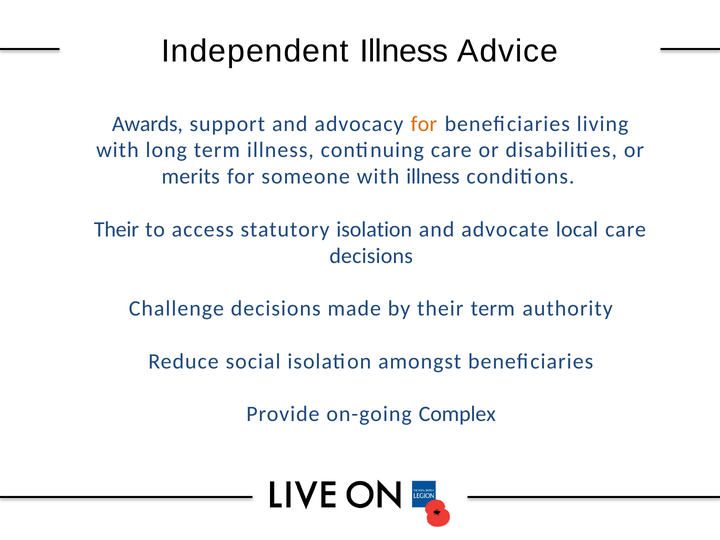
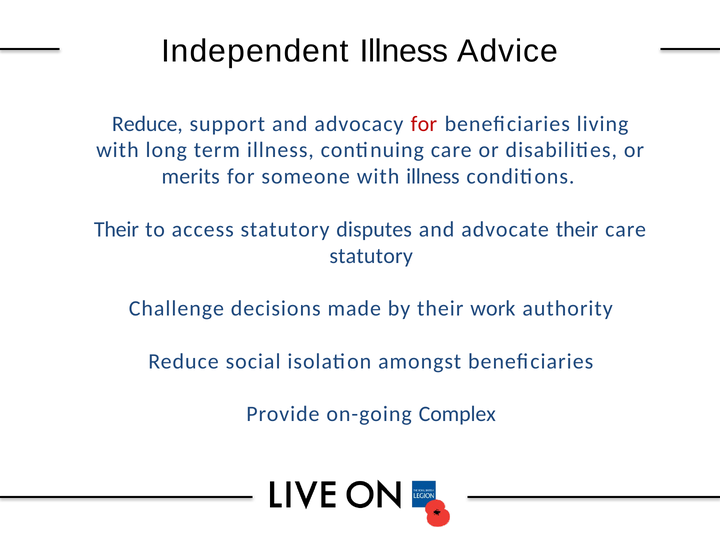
Awards at (147, 124): Awards -> Reduce
for at (424, 124) colour: orange -> red
statutory isolation: isolation -> disputes
advocate local: local -> their
decisions at (371, 256): decisions -> statutory
their term: term -> work
